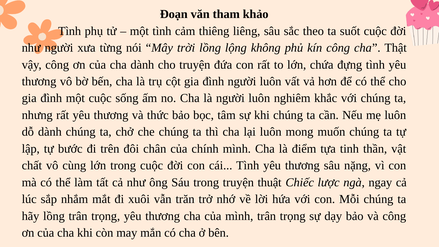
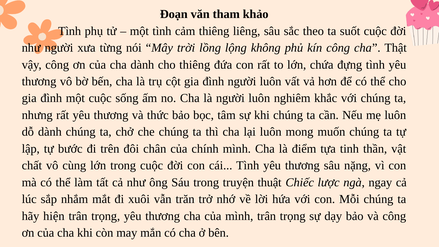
cho truyện: truyện -> thiêng
hãy lồng: lồng -> hiện
